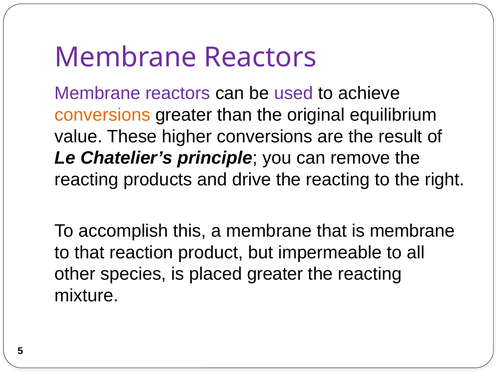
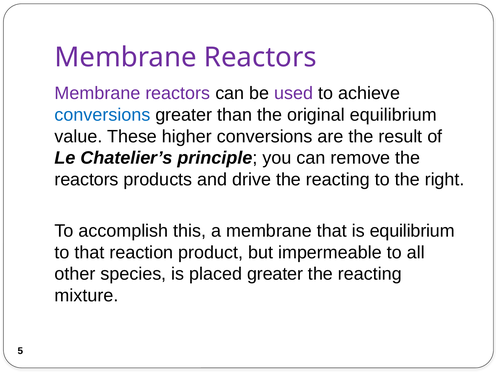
conversions at (102, 115) colour: orange -> blue
reacting at (87, 180): reacting -> reactors
is membrane: membrane -> equilibrium
